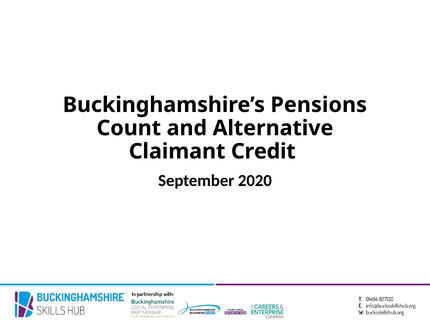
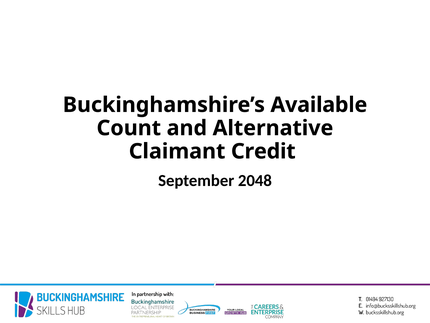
Pensions: Pensions -> Available
2020: 2020 -> 2048
